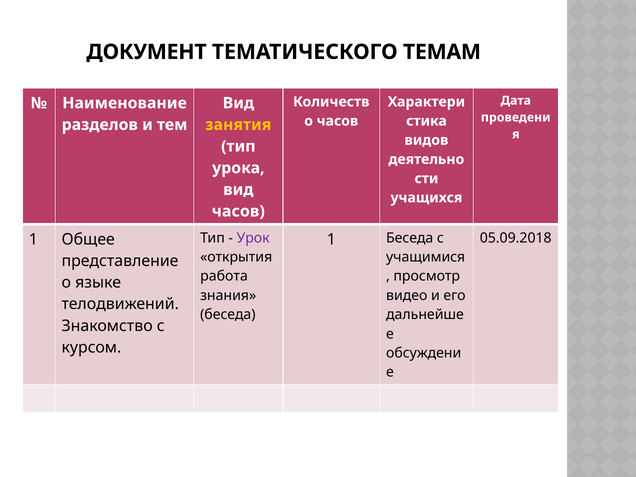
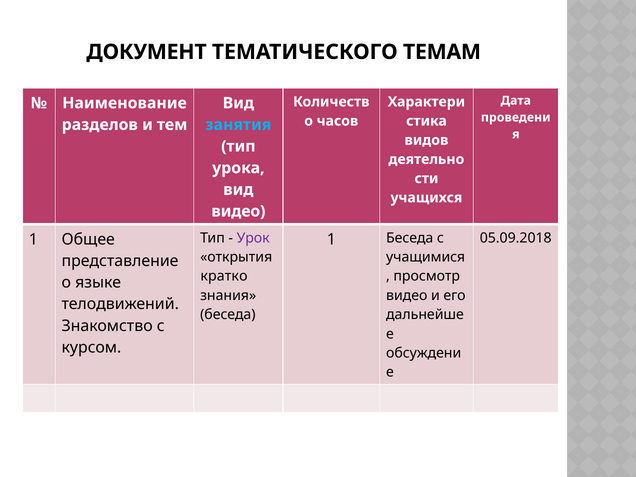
занятия colour: yellow -> light blue
часов at (238, 211): часов -> видео
работа: работа -> кратко
